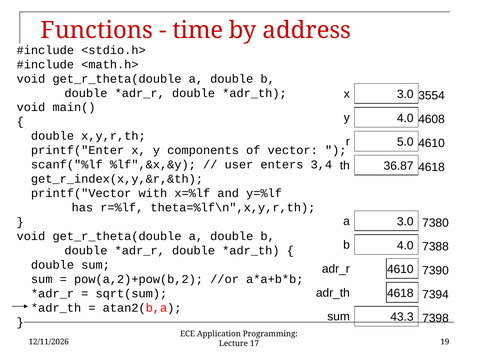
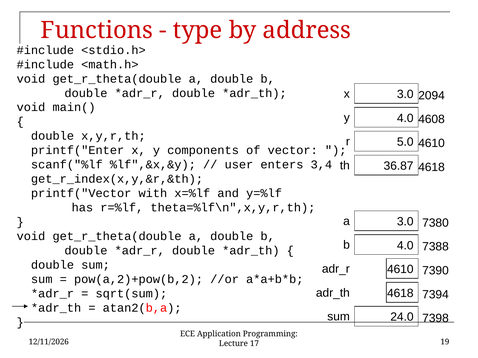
time: time -> type
3554: 3554 -> 2094
43.3: 43.3 -> 24.0
